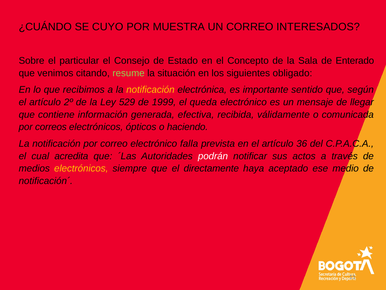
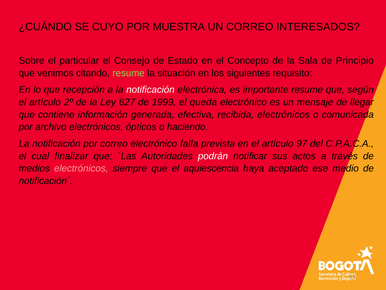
Enterado: Enterado -> Principio
obligado: obligado -> requisito
recibimos: recibimos -> recepción
notificación at (150, 90) colour: yellow -> white
importante sentido: sentido -> resume
529: 529 -> 627
recibida válidamente: válidamente -> electrónicos
correos: correos -> archivo
36: 36 -> 97
acredita: acredita -> finalizar
electrónicos at (81, 168) colour: yellow -> pink
directamente: directamente -> aquiescencia
